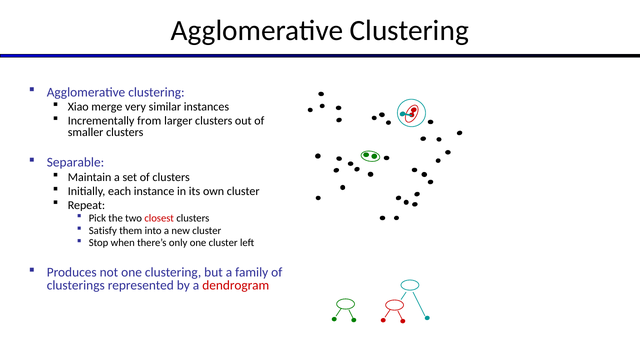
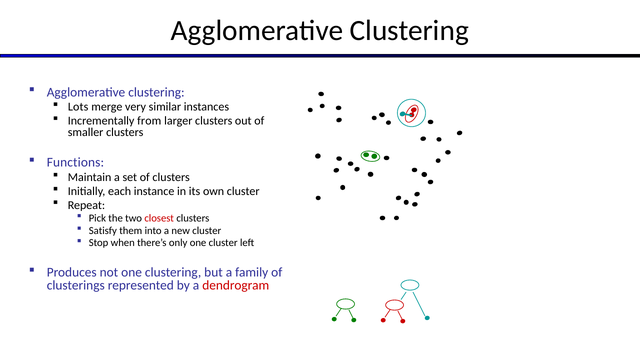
Xiao: Xiao -> Lots
Separable: Separable -> Functions
